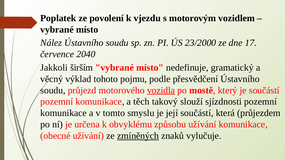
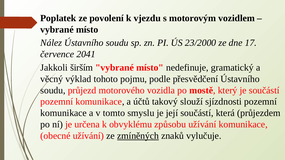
2040: 2040 -> 2041
vozidla underline: present -> none
těch: těch -> účtů
